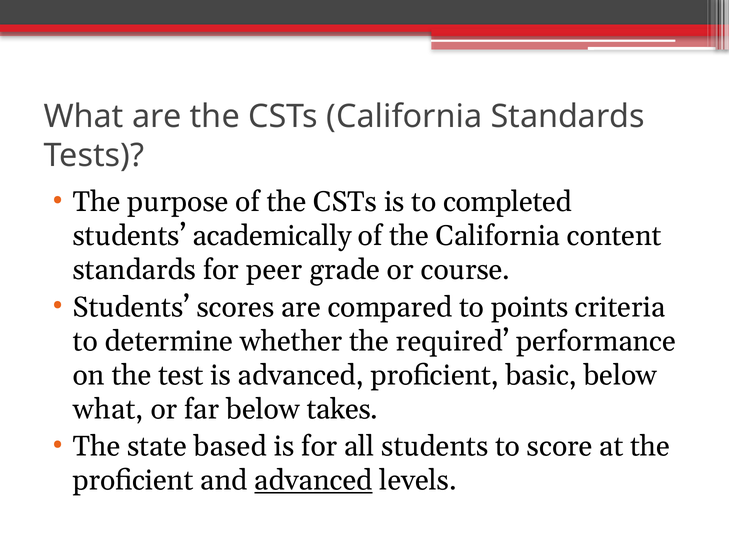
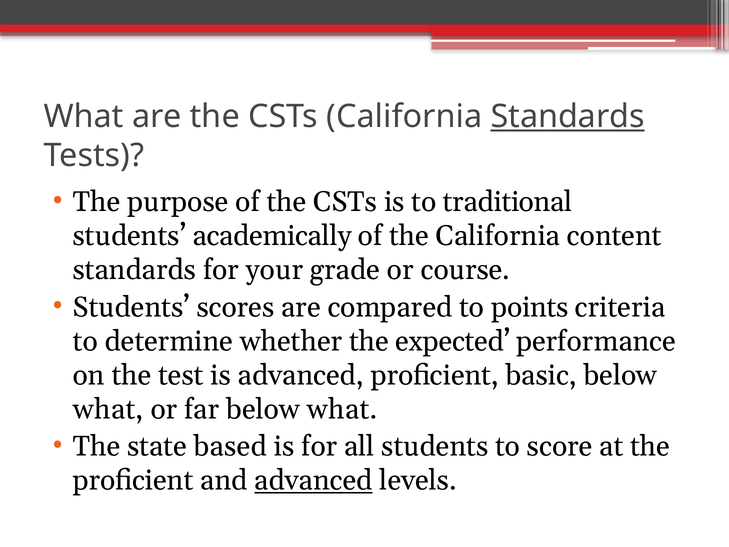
Standards at (568, 116) underline: none -> present
completed: completed -> traditional
peer: peer -> your
required: required -> expected
far below takes: takes -> what
